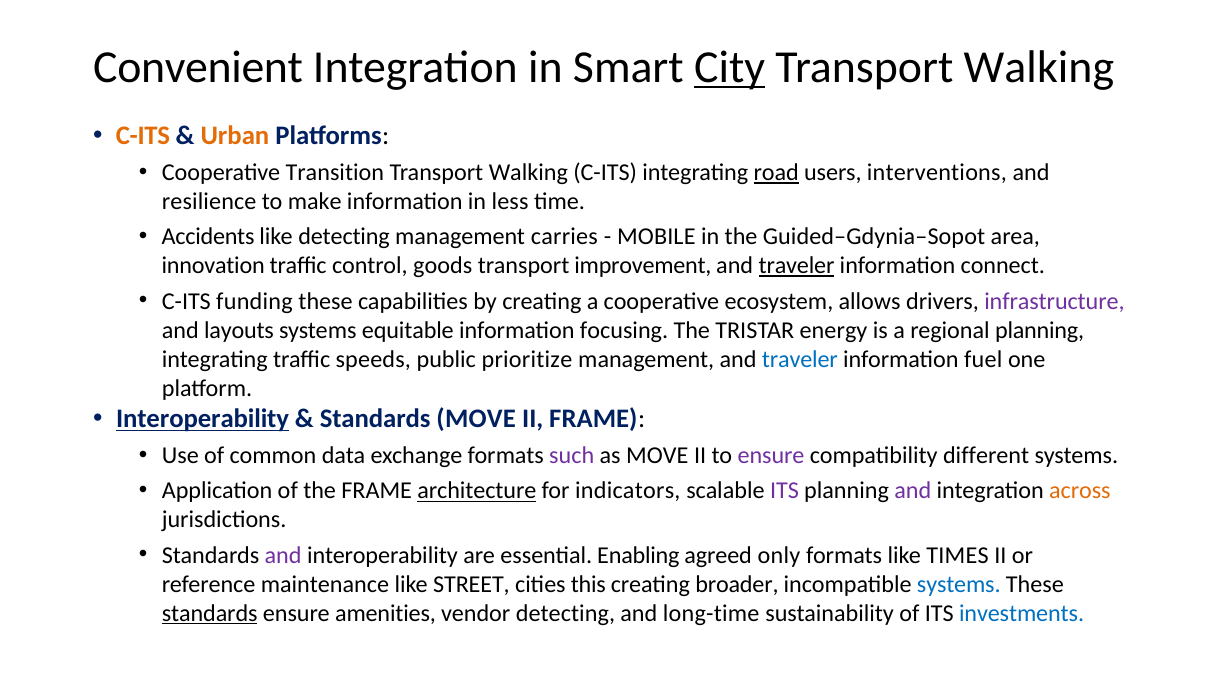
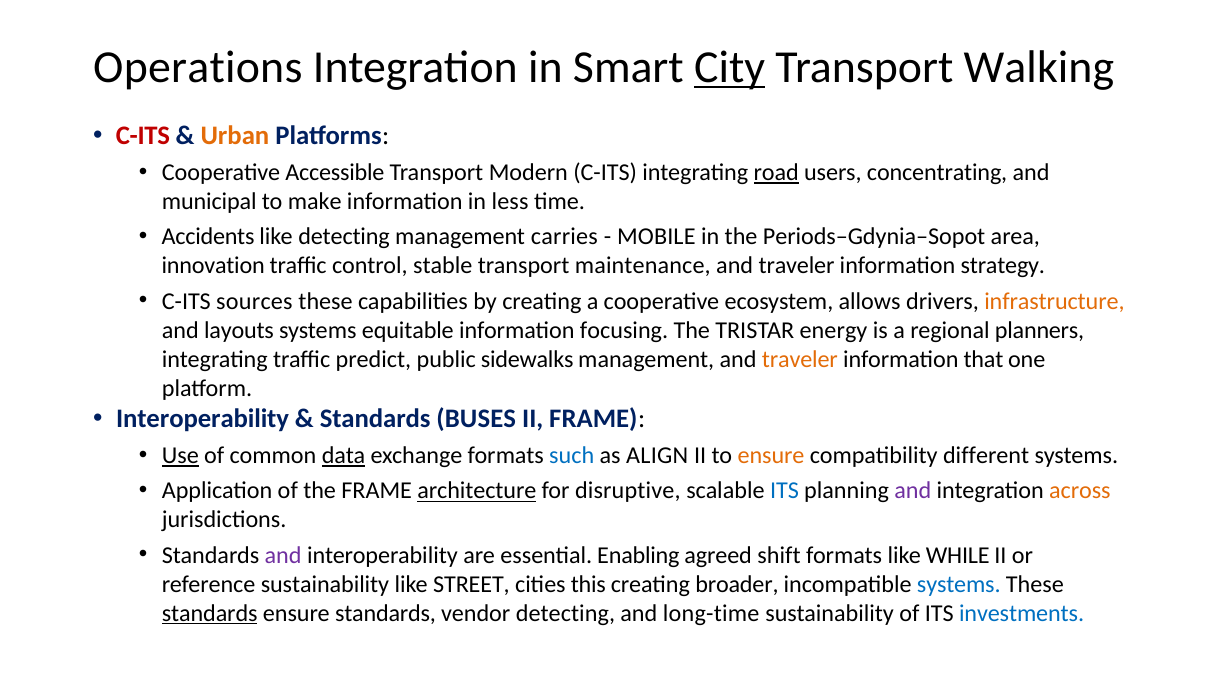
Convenient: Convenient -> Operations
C-ITS at (143, 136) colour: orange -> red
Transition: Transition -> Accessible
Walking at (528, 173): Walking -> Modern
interventions: interventions -> concentrating
resilience: resilience -> municipal
Guided–Gdynia–Sopot: Guided–Gdynia–Sopot -> Periods–Gdynia–Sopot
goods: goods -> stable
improvement: improvement -> maintenance
traveler at (797, 266) underline: present -> none
connect: connect -> strategy
funding: funding -> sources
infrastructure colour: purple -> orange
regional planning: planning -> planners
speeds: speeds -> predict
prioritize: prioritize -> sidewalks
traveler at (800, 359) colour: blue -> orange
fuel: fuel -> that
Interoperability at (203, 419) underline: present -> none
Standards MOVE: MOVE -> BUSES
Use underline: none -> present
data underline: none -> present
such colour: purple -> blue
as MOVE: MOVE -> ALIGN
ensure at (771, 456) colour: purple -> orange
indicators: indicators -> disruptive
ITS at (784, 491) colour: purple -> blue
only: only -> shift
TIMES: TIMES -> WHILE
reference maintenance: maintenance -> sustainability
ensure amenities: amenities -> standards
